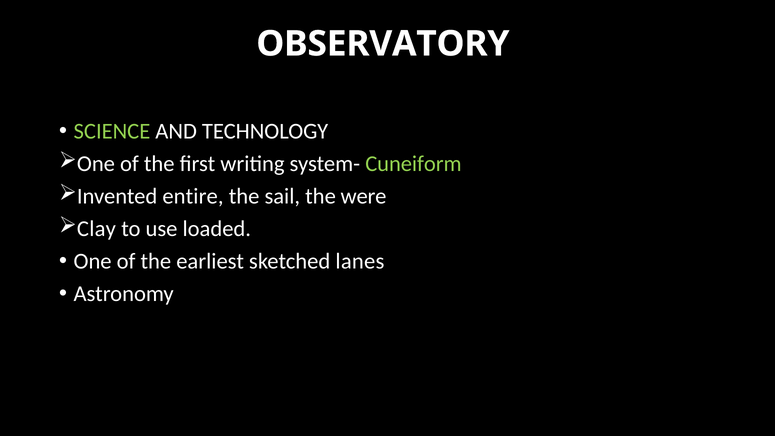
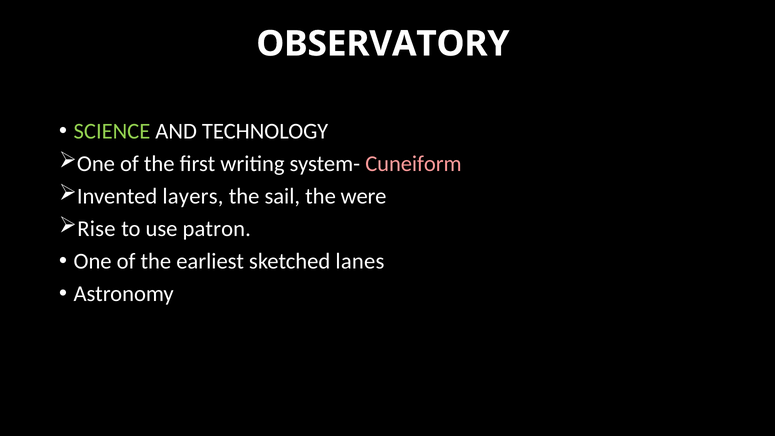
Cuneiform colour: light green -> pink
entire: entire -> layers
Clay: Clay -> Rise
loaded: loaded -> patron
